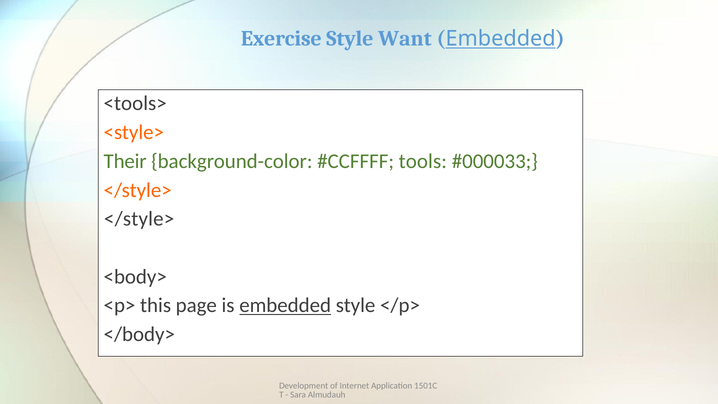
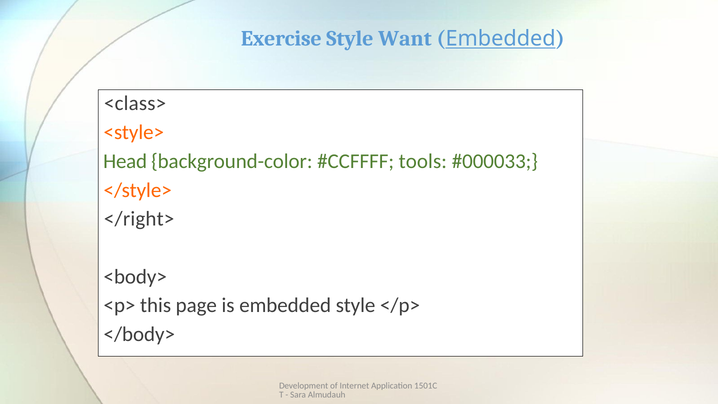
<tools>: <tools> -> <class>
Their: Their -> Head
</style> at (139, 219): </style> -> </right>
embedded at (285, 305) underline: present -> none
